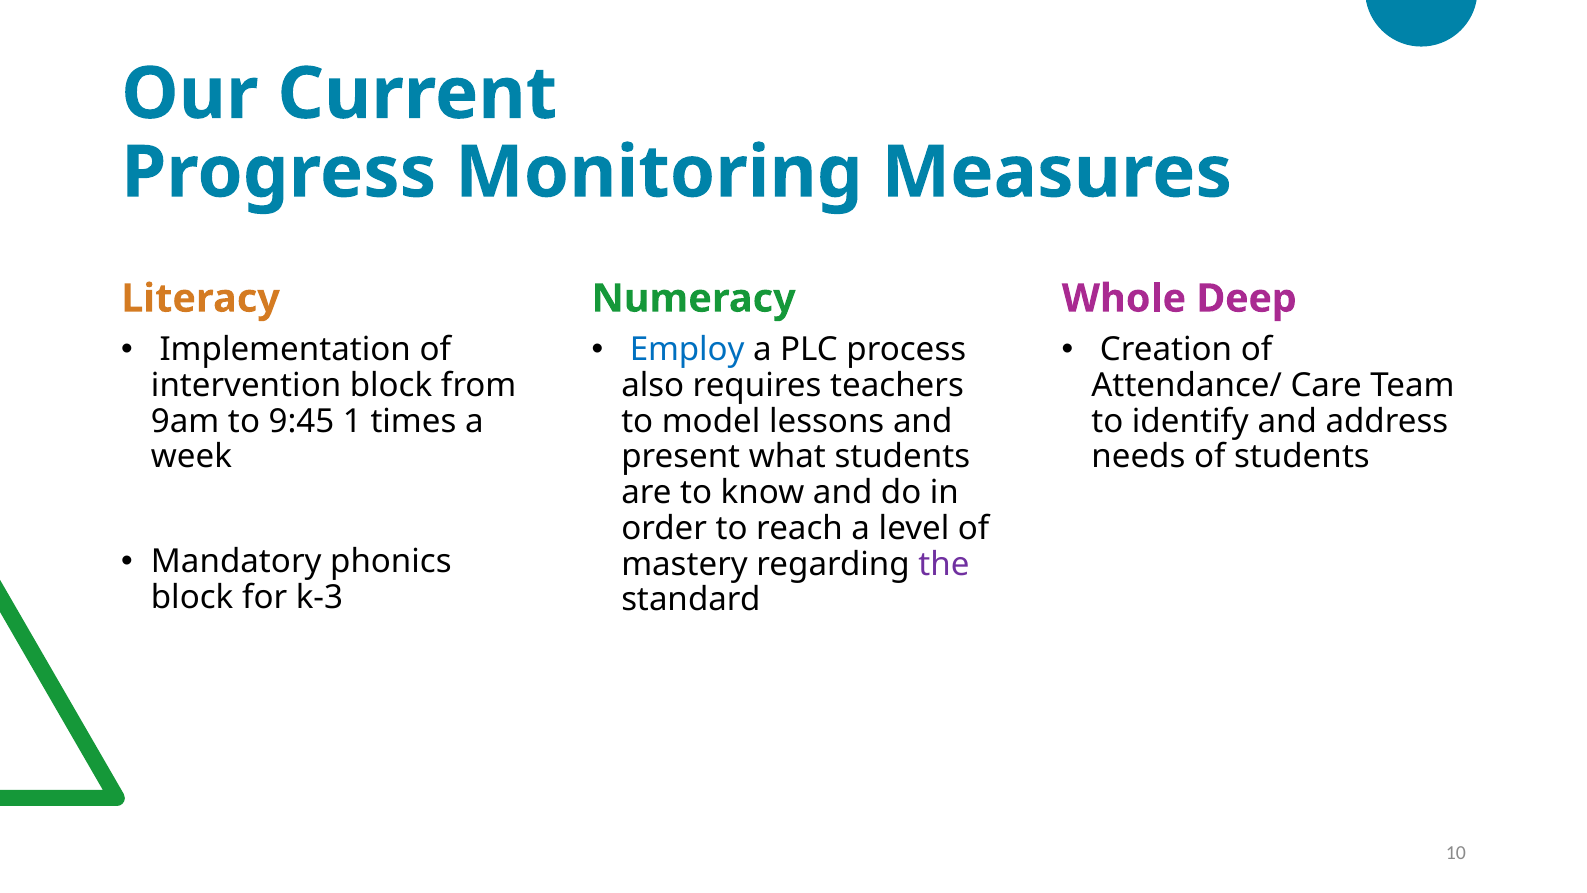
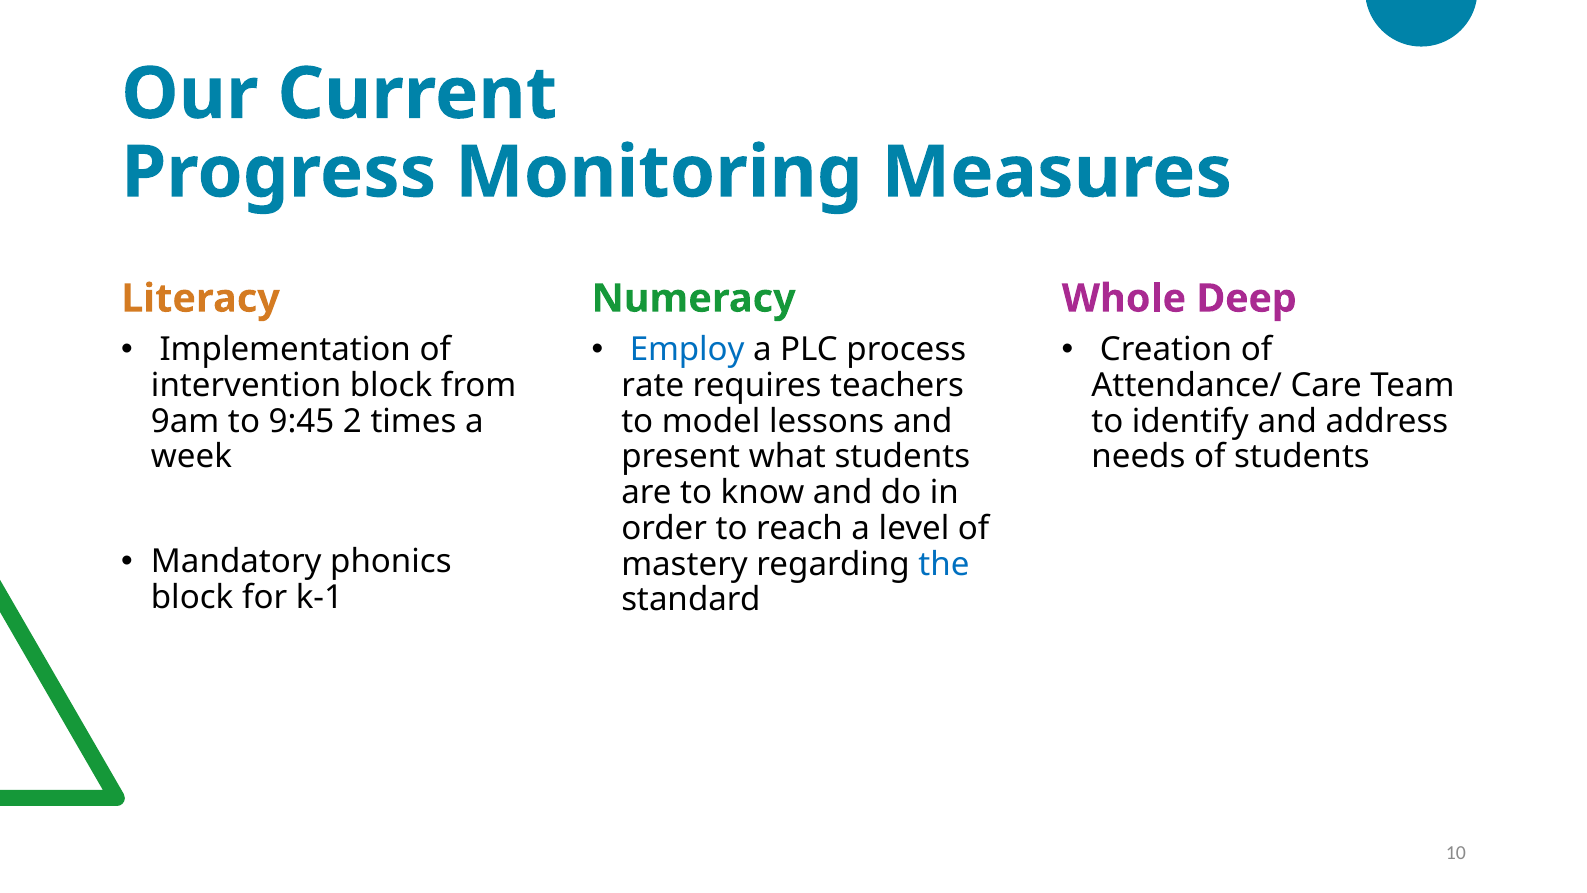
also: also -> rate
1: 1 -> 2
the colour: purple -> blue
k-3: k-3 -> k-1
